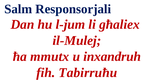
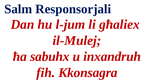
mmutx: mmutx -> sabuhx
Tabirruħu: Tabirruħu -> Kkonsagra
